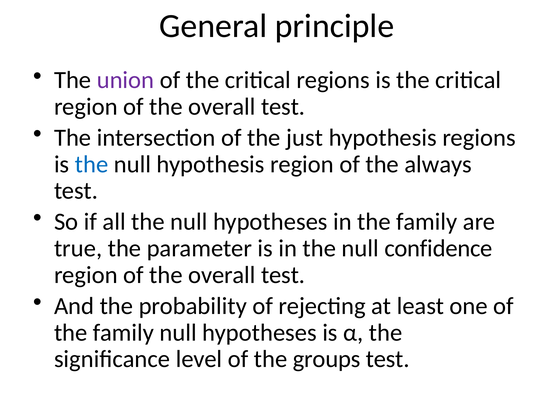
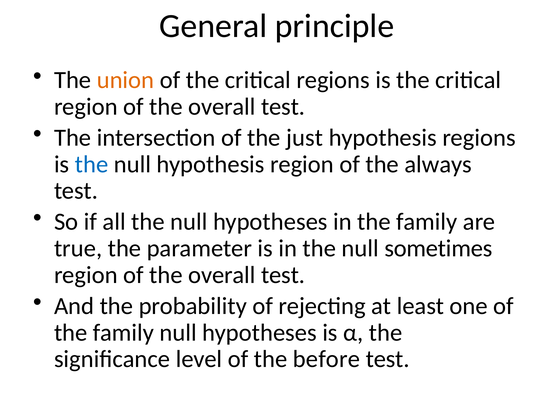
union colour: purple -> orange
confidence: confidence -> sometimes
groups: groups -> before
